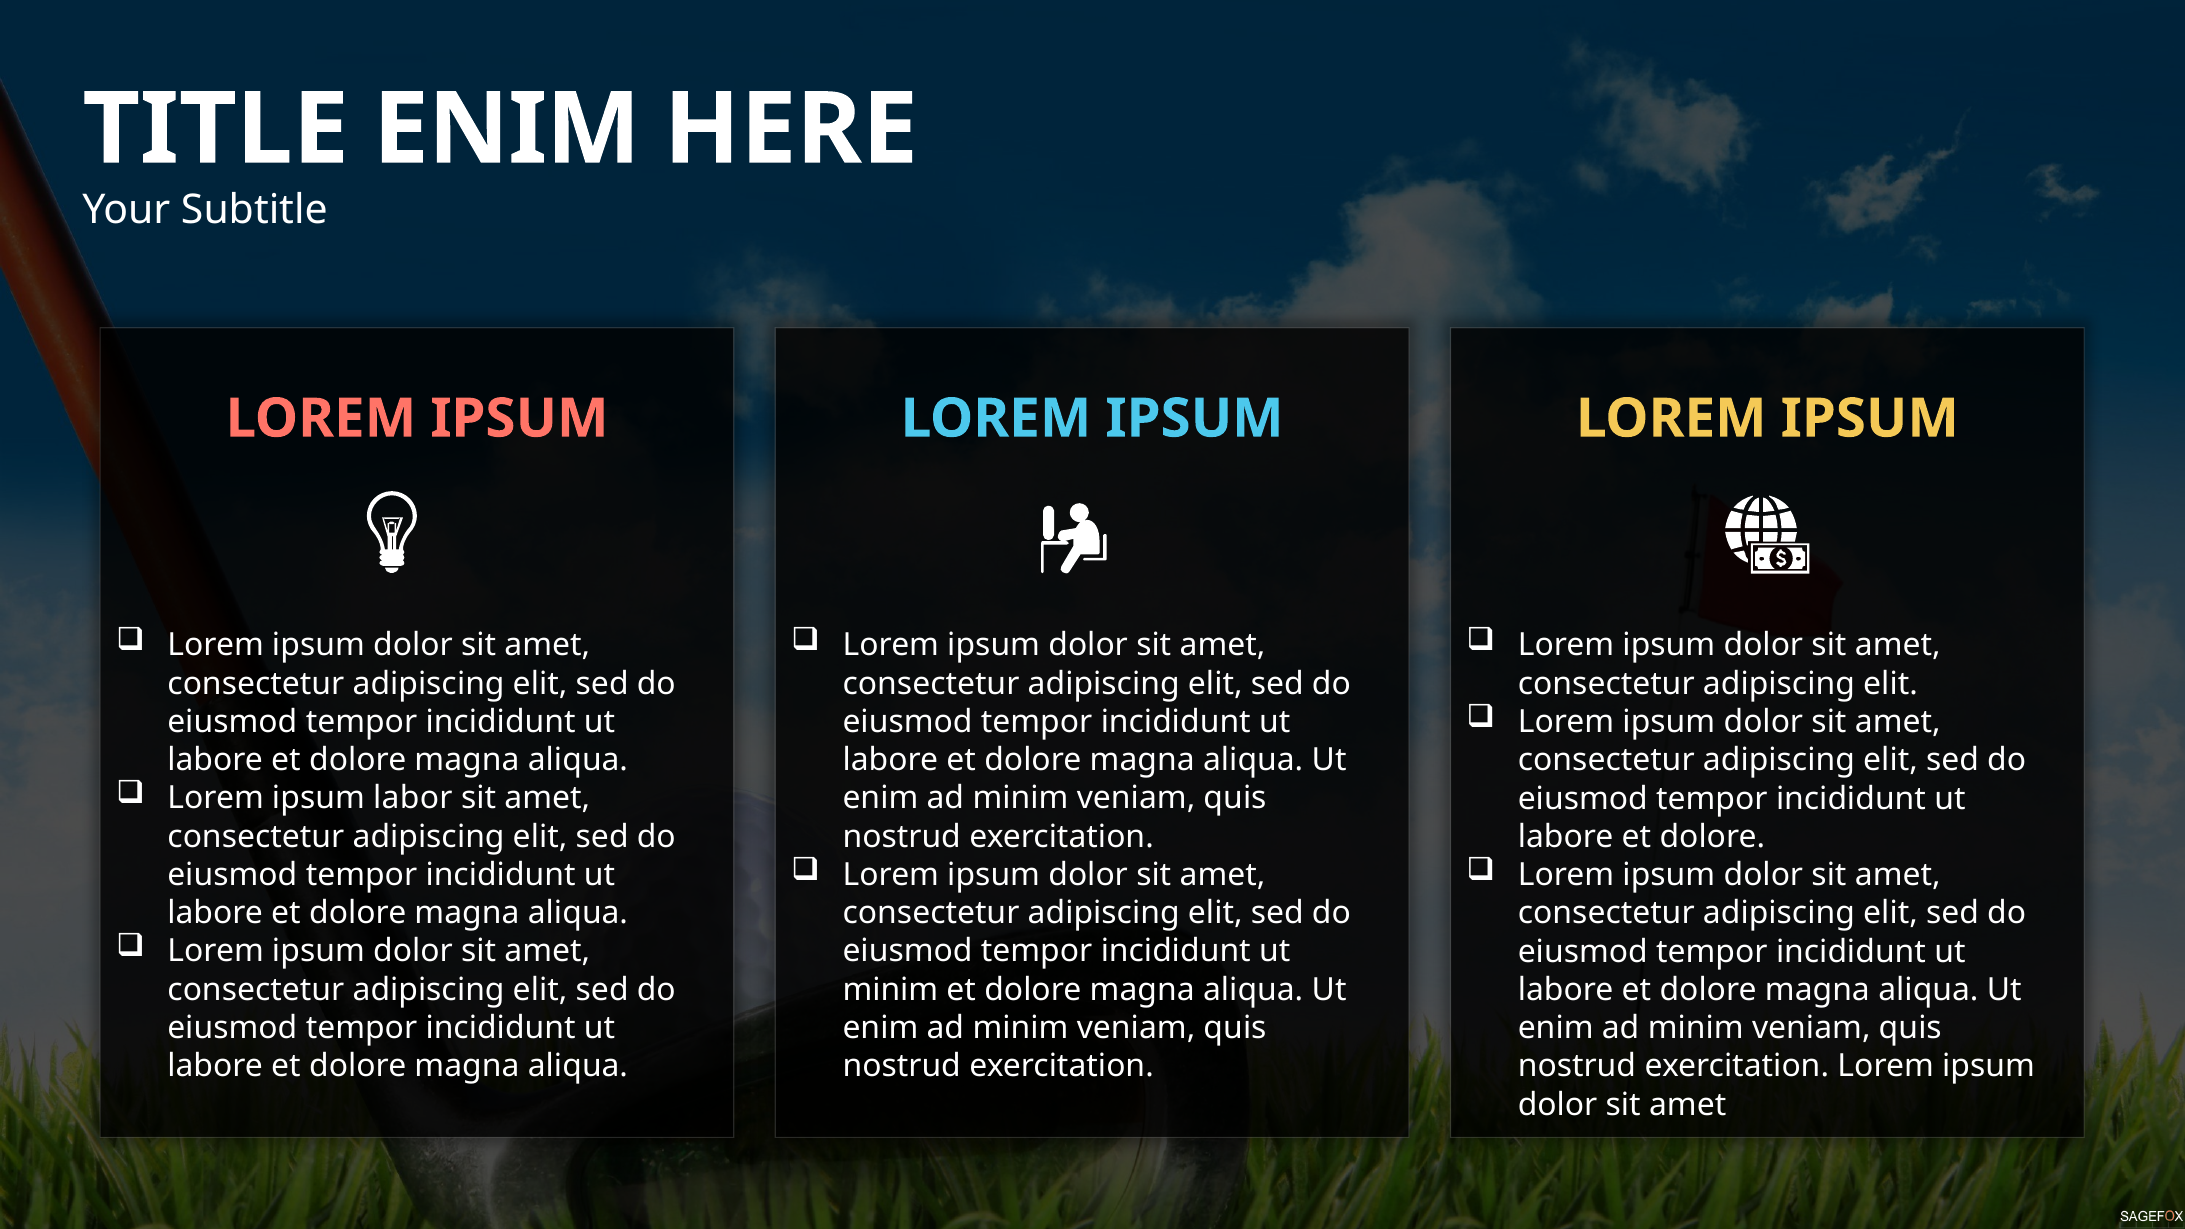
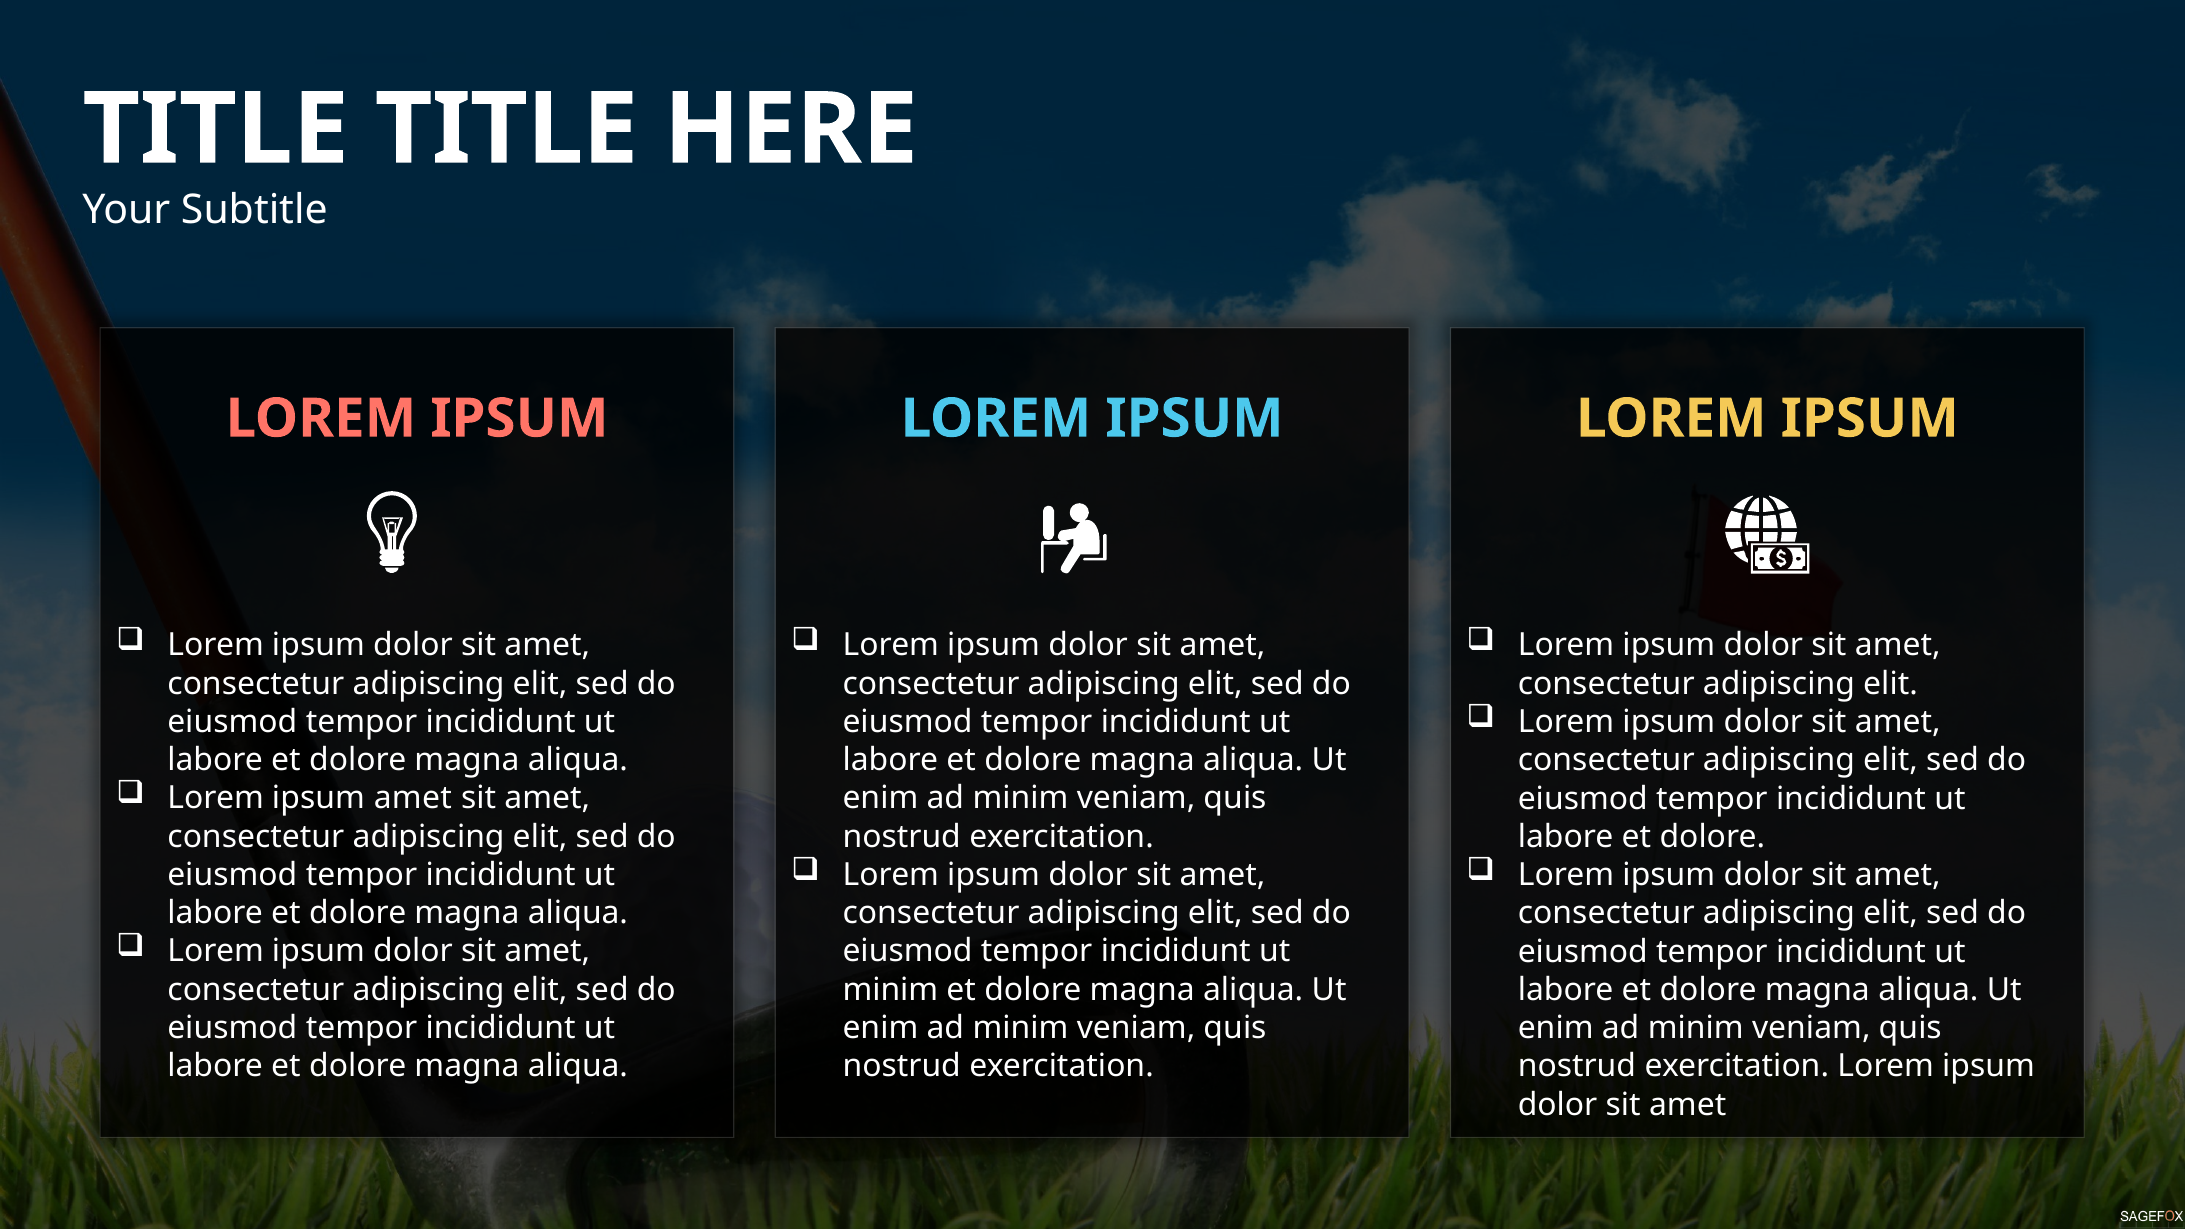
ENIM at (507, 130): ENIM -> TITLE
ipsum labor: labor -> amet
